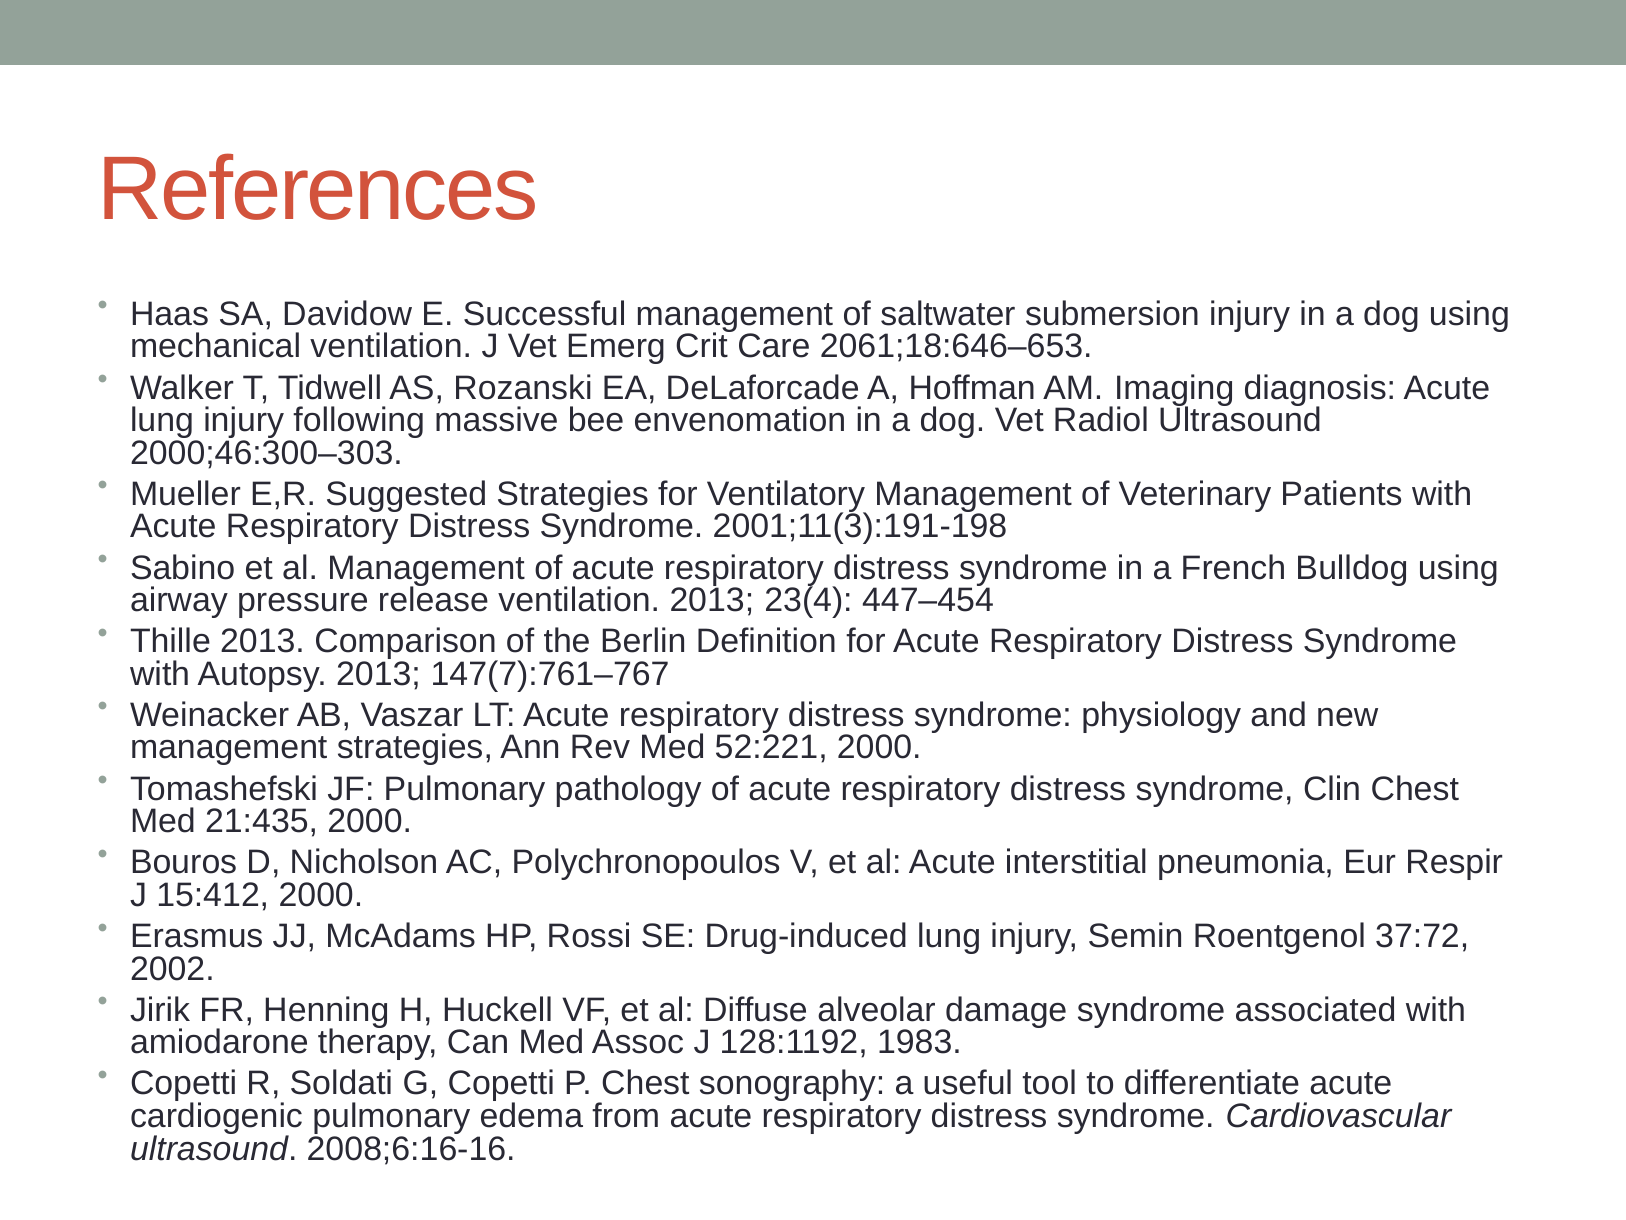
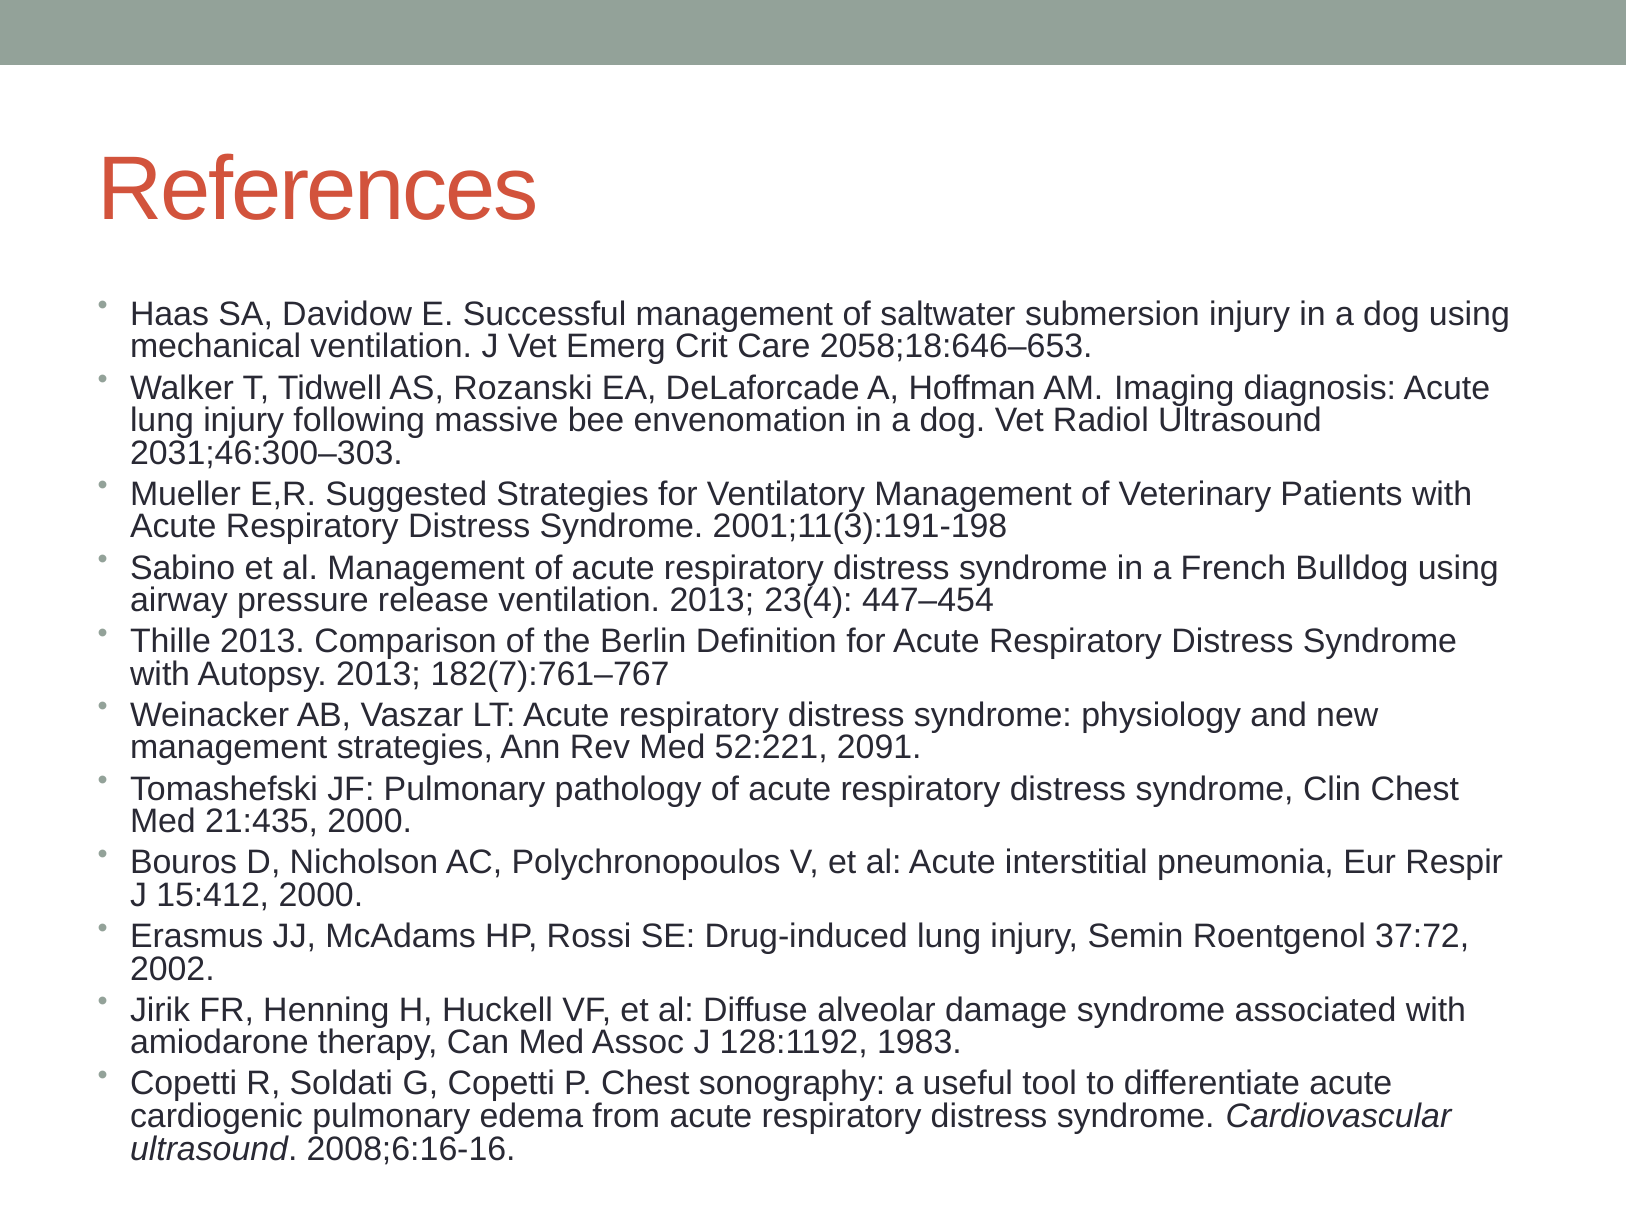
2061;18:646–653: 2061;18:646–653 -> 2058;18:646–653
2000;46:300–303: 2000;46:300–303 -> 2031;46:300–303
147(7):761–767: 147(7):761–767 -> 182(7):761–767
52:221 2000: 2000 -> 2091
